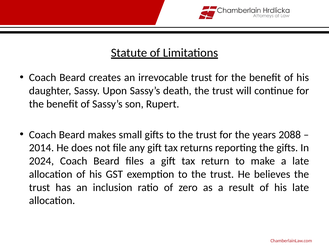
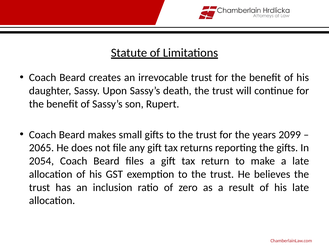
2088: 2088 -> 2099
2014: 2014 -> 2065
2024: 2024 -> 2054
